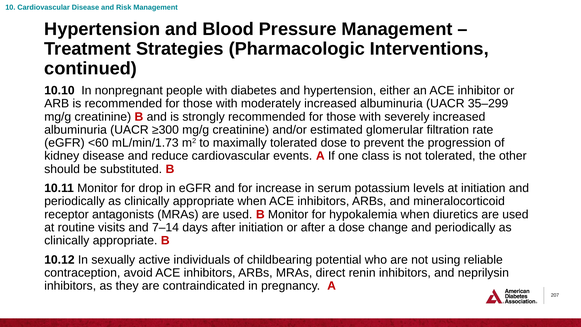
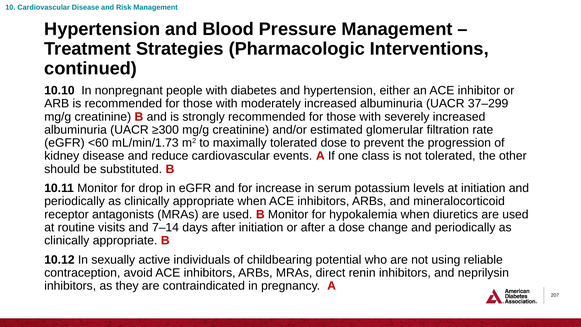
35–299: 35–299 -> 37–299
